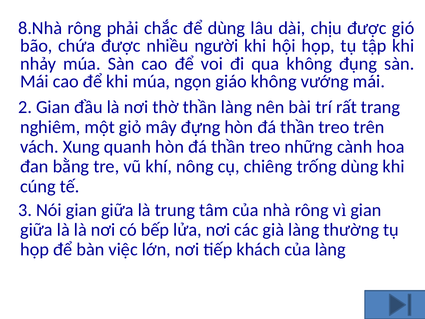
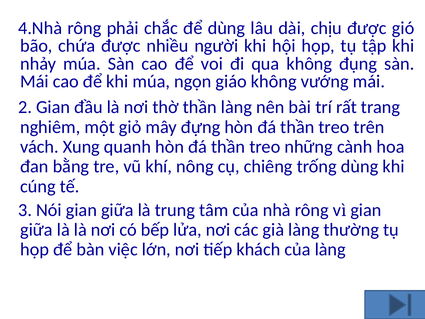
8.Nhà: 8.Nhà -> 4.Nhà
